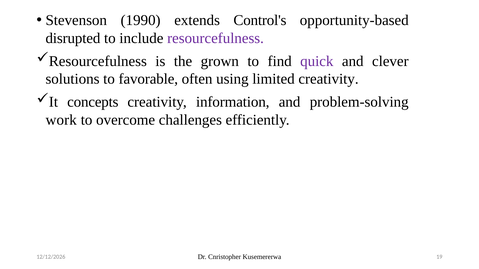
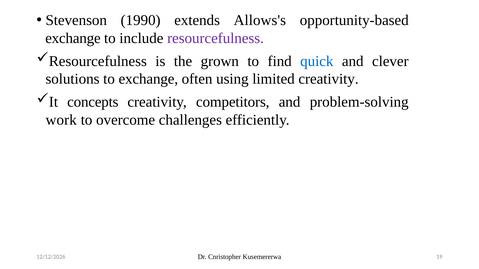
Control's: Control's -> Allows's
disrupted at (73, 38): disrupted -> exchange
quick colour: purple -> blue
to favorable: favorable -> exchange
information: information -> competitors
